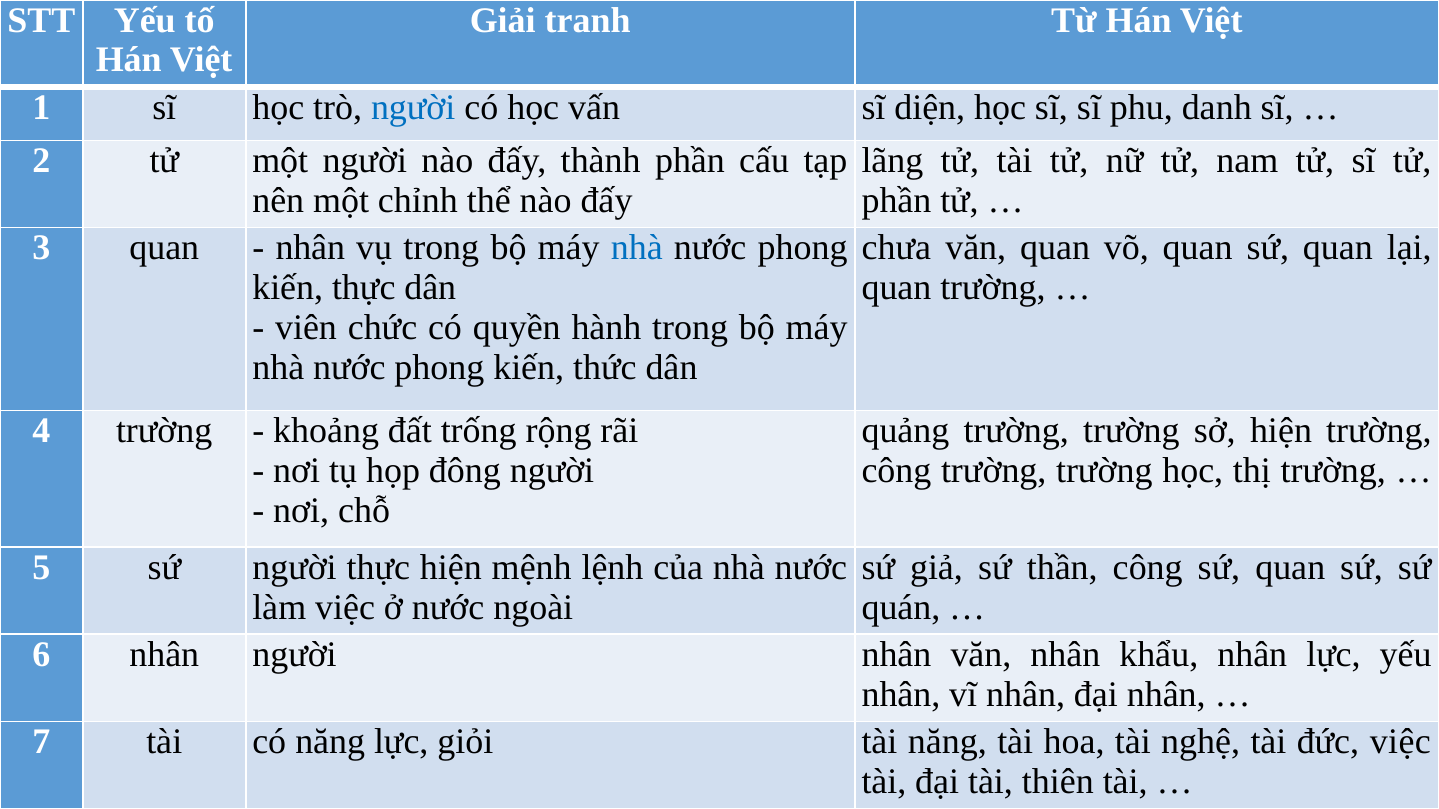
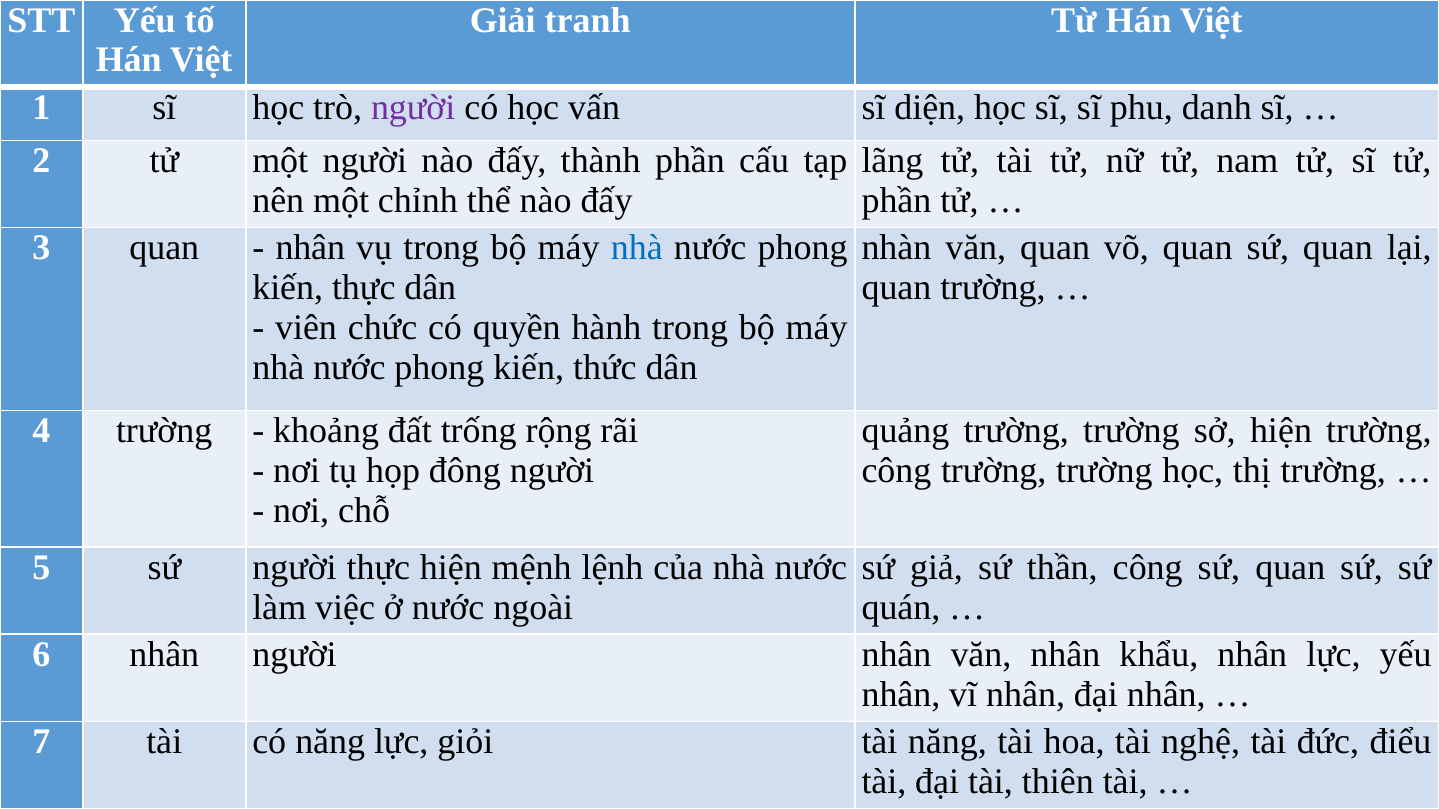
người at (413, 107) colour: blue -> purple
chưa: chưa -> nhàn
đức việc: việc -> điểu
